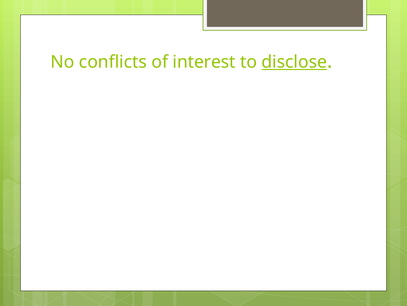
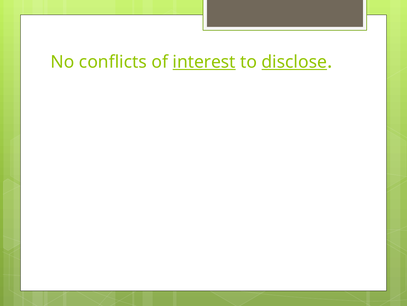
interest underline: none -> present
